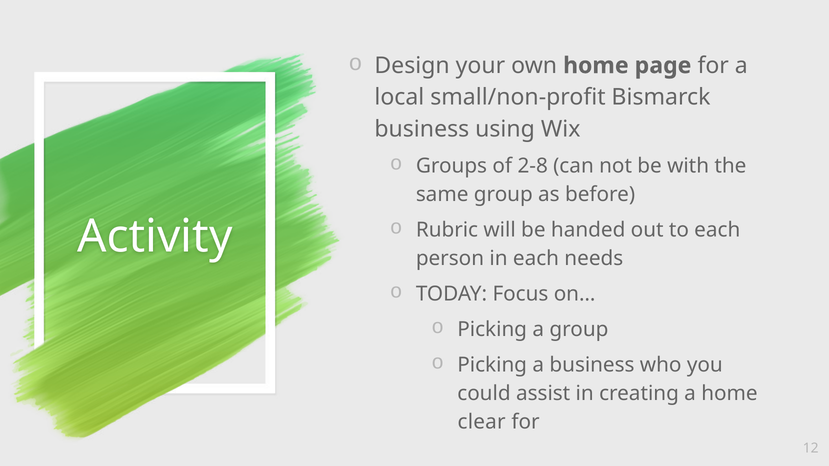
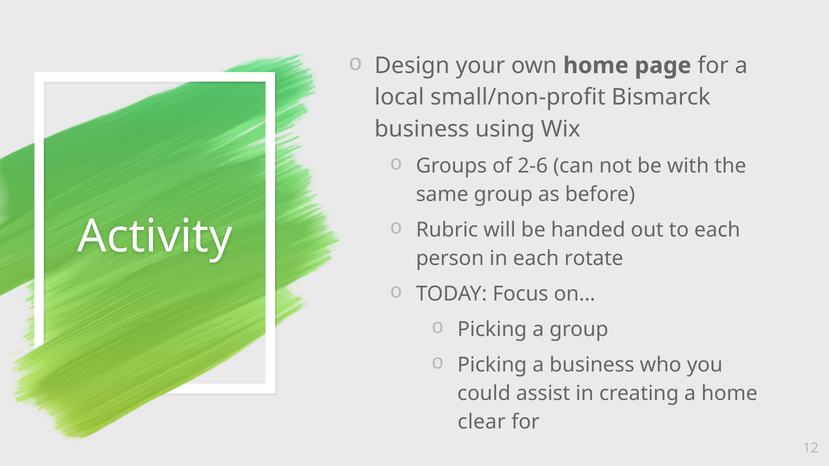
2-8: 2-8 -> 2-6
needs: needs -> rotate
